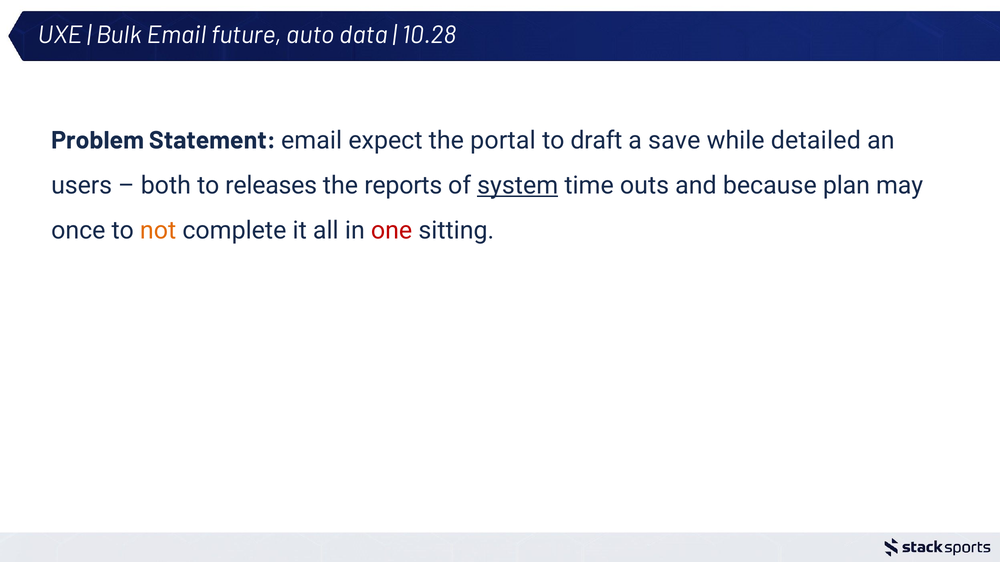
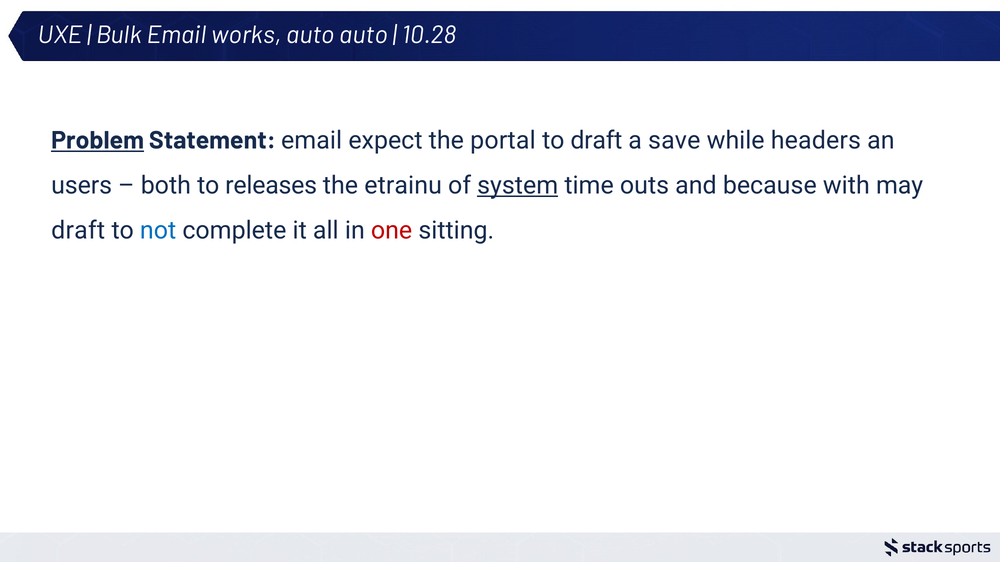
future: future -> works
auto data: data -> auto
Problem underline: none -> present
detailed: detailed -> headers
reports: reports -> etrainu
plan: plan -> with
once at (78, 231): once -> draft
not colour: orange -> blue
